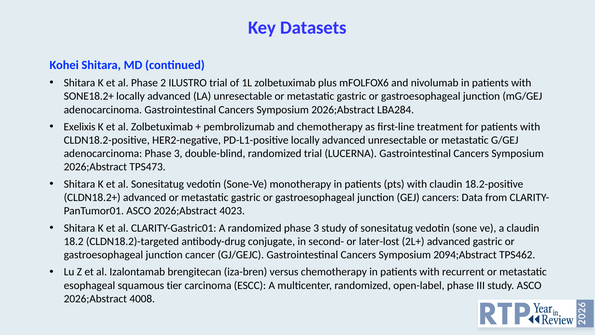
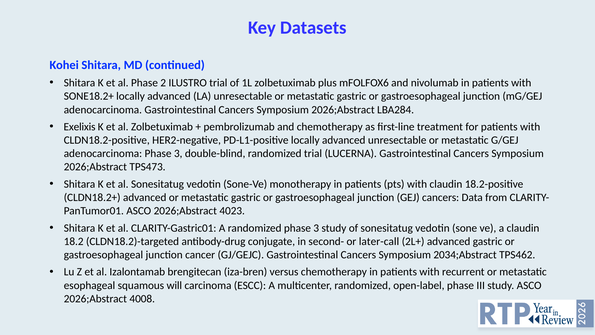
later-lost: later-lost -> later-call
2094;Abstract: 2094;Abstract -> 2034;Abstract
tier: tier -> will
